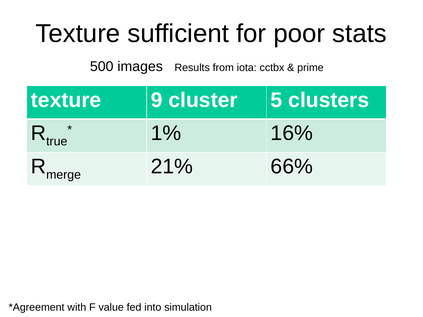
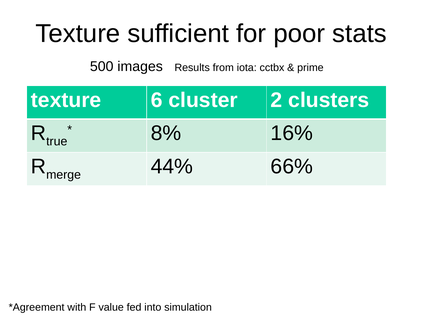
9: 9 -> 6
5: 5 -> 2
1%: 1% -> 8%
21%: 21% -> 44%
